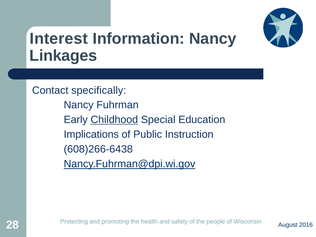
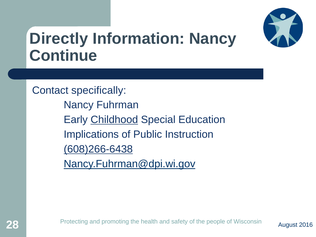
Interest: Interest -> Directly
Linkages: Linkages -> Continue
608)266-6438 underline: none -> present
